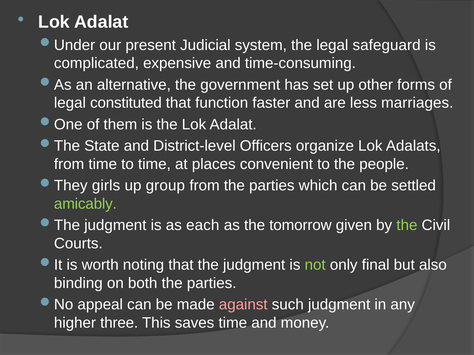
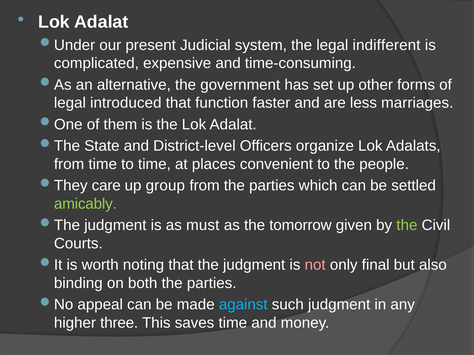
safeguard: safeguard -> indifferent
constituted: constituted -> introduced
girls: girls -> care
each: each -> must
not colour: light green -> pink
against colour: pink -> light blue
